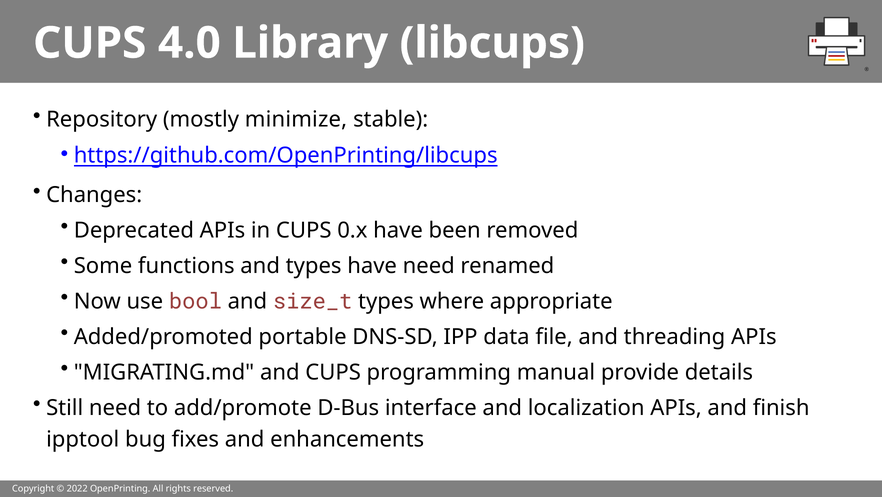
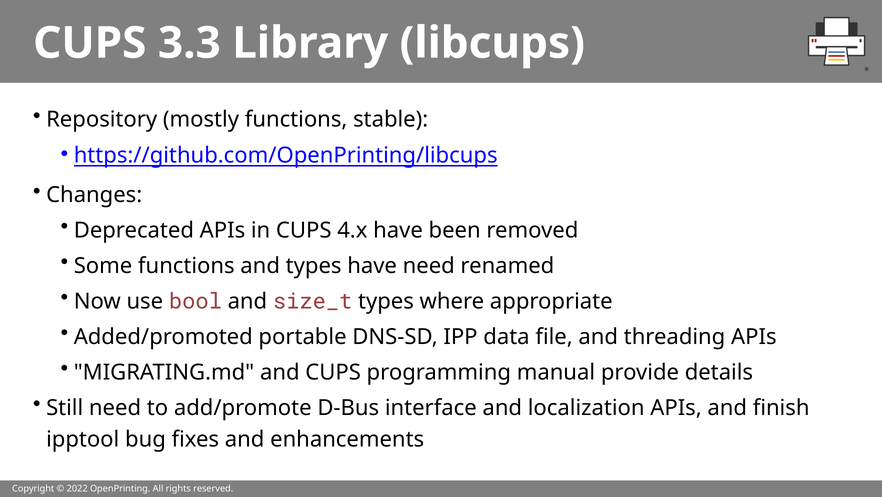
4.0: 4.0 -> 3.3
mostly minimize: minimize -> functions
0.x: 0.x -> 4.x
